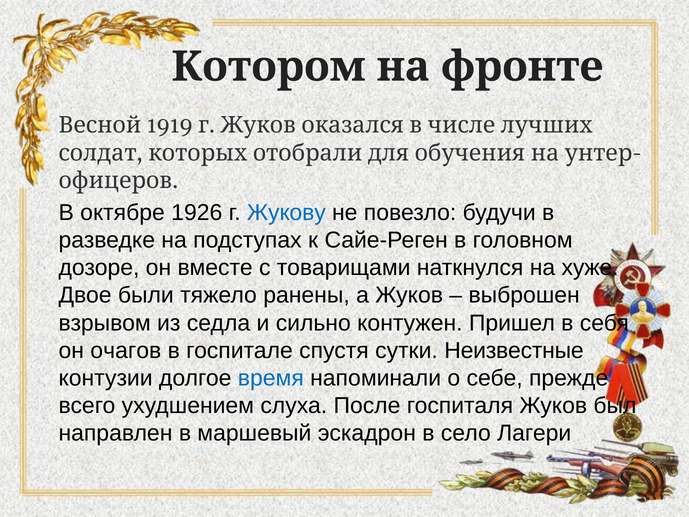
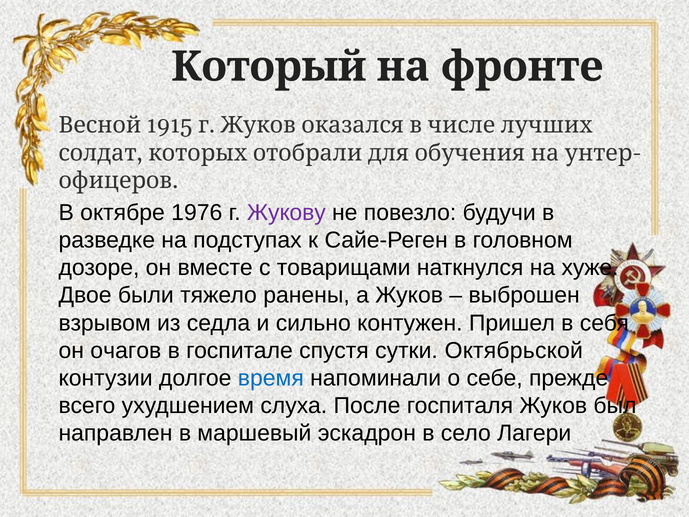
Котором: Котором -> Который
1919: 1919 -> 1915
1926: 1926 -> 1976
Жукову colour: blue -> purple
Неизвестные: Неизвестные -> Октябрьской
